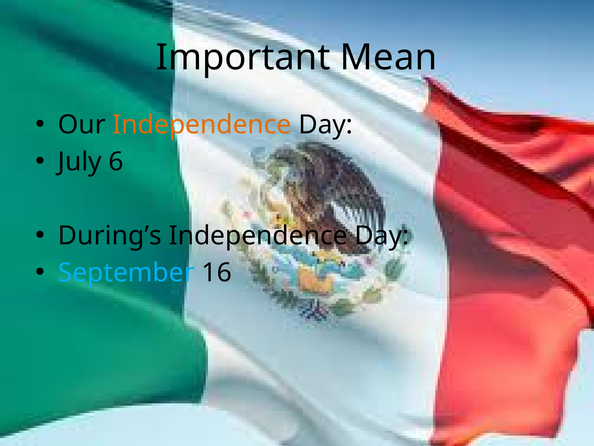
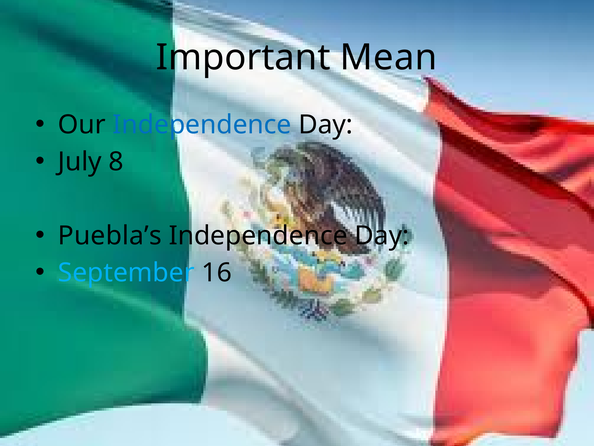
Independence at (202, 125) colour: orange -> blue
6: 6 -> 8
During’s: During’s -> Puebla’s
